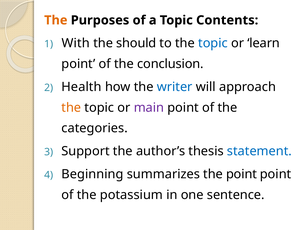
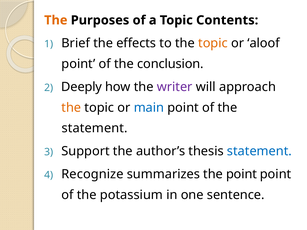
With: With -> Brief
should: should -> effects
topic at (213, 43) colour: blue -> orange
learn: learn -> aloof
Health: Health -> Deeply
writer colour: blue -> purple
main colour: purple -> blue
categories at (95, 128): categories -> statement
Beginning: Beginning -> Recognize
